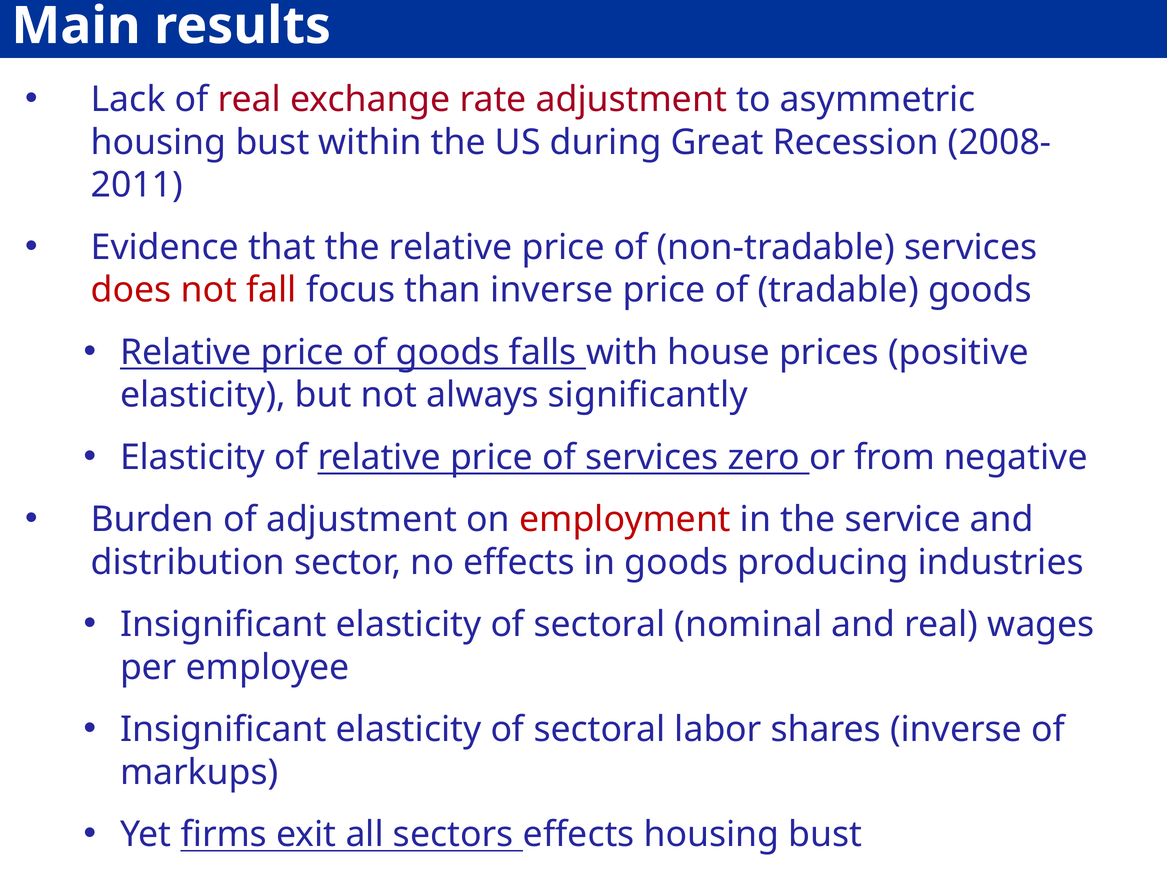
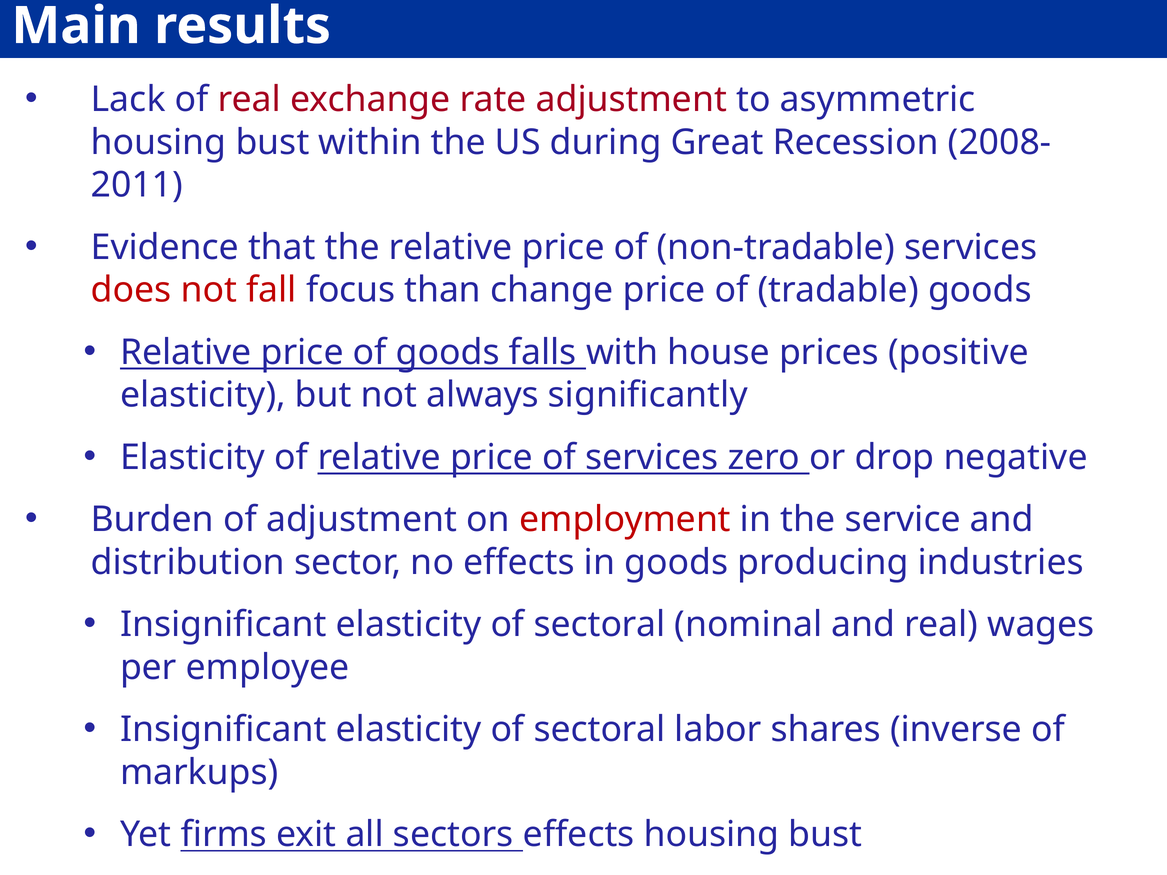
than inverse: inverse -> change
from: from -> drop
